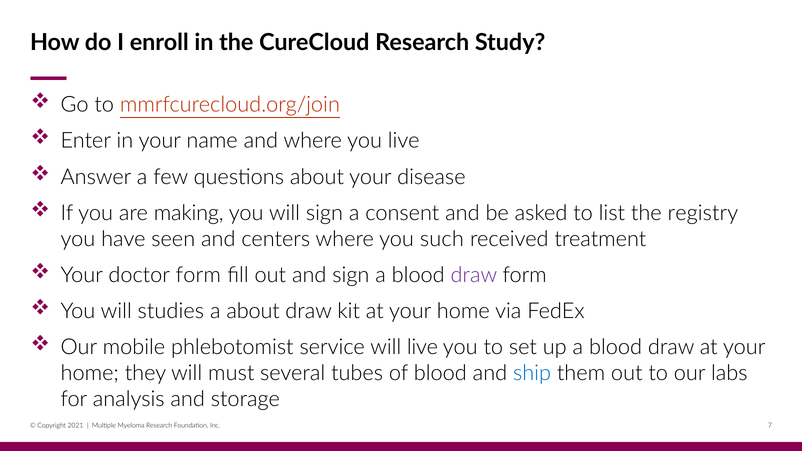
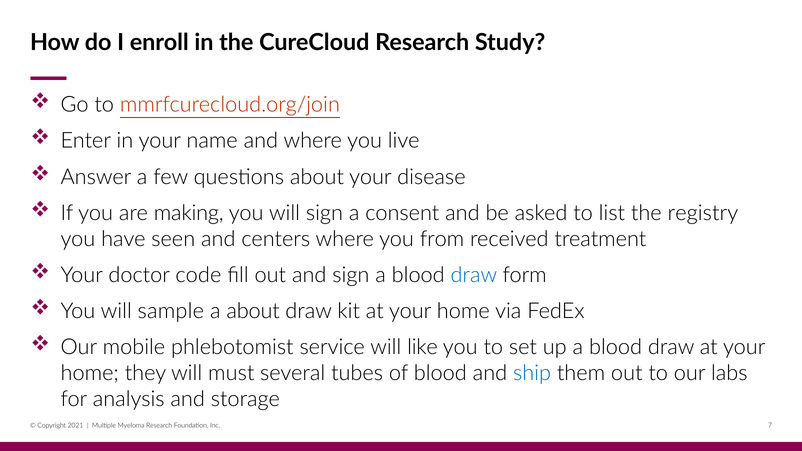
such: such -> from
doctor form: form -> code
draw at (474, 275) colour: purple -> blue
studies: studies -> sample
will live: live -> like
